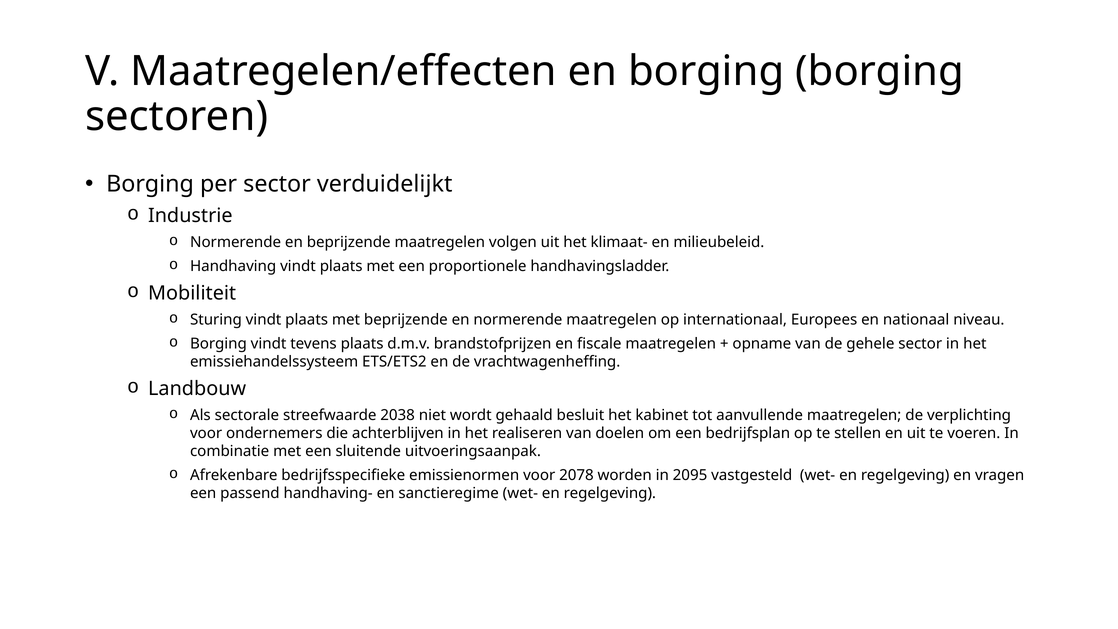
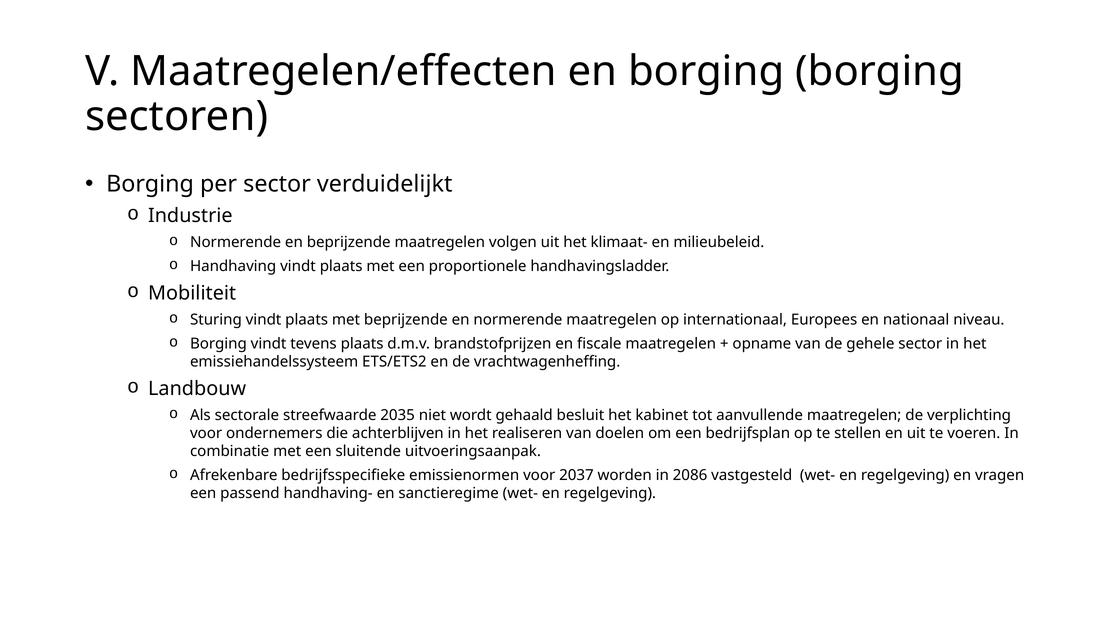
2038: 2038 -> 2035
2078: 2078 -> 2037
2095: 2095 -> 2086
